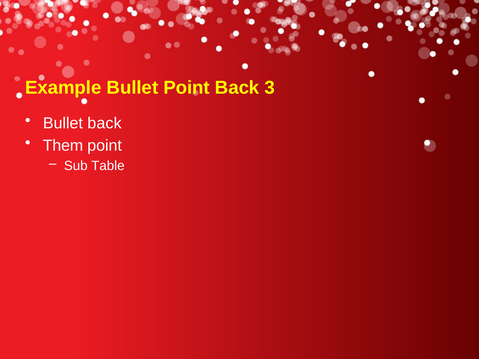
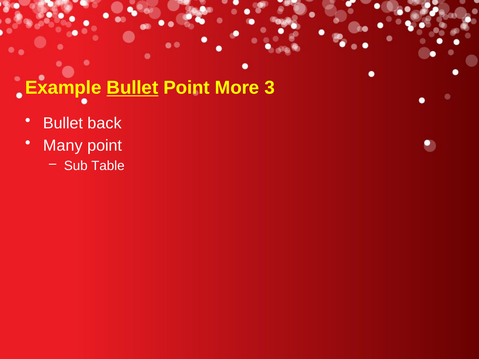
Bullet at (132, 88) underline: none -> present
Point Back: Back -> More
Them: Them -> Many
